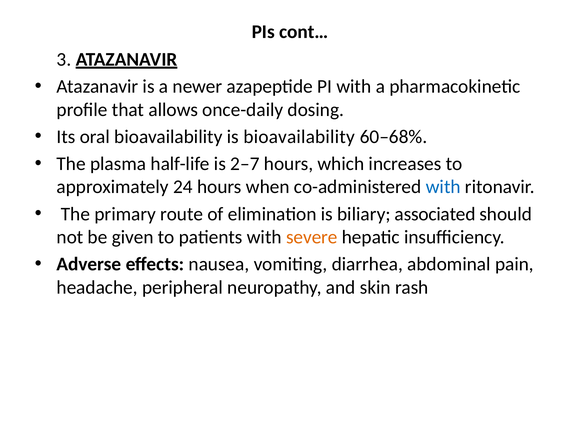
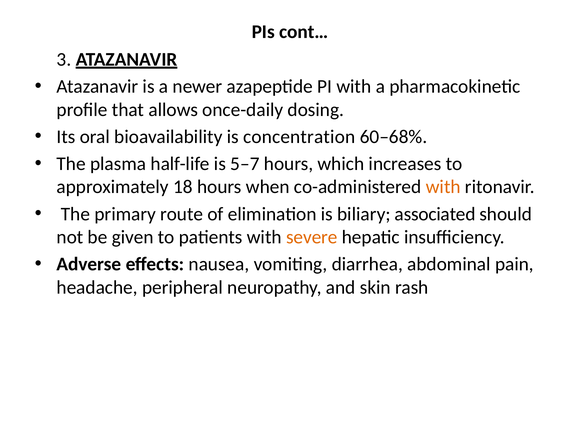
is bioavailability: bioavailability -> concentration
2–7: 2–7 -> 5–7
24: 24 -> 18
with at (443, 187) colour: blue -> orange
